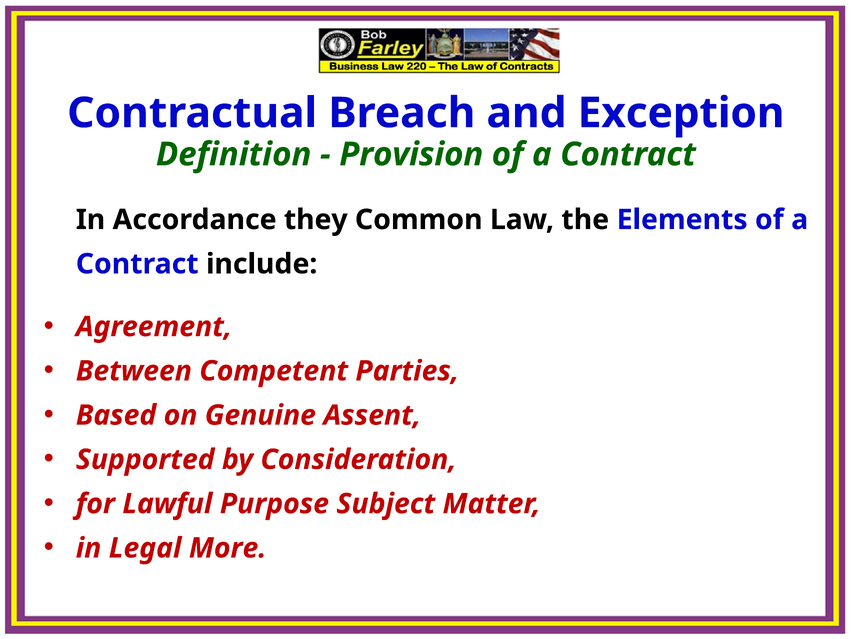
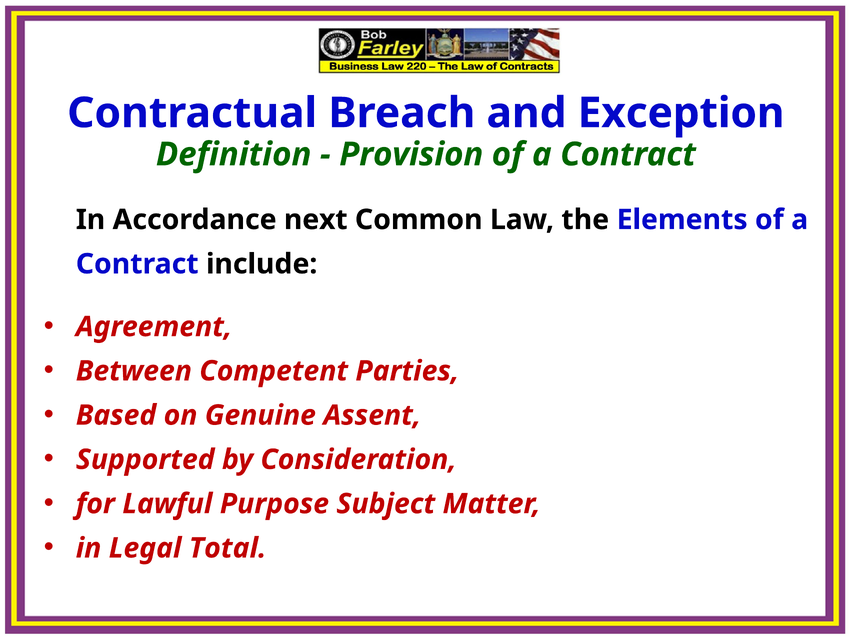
they: they -> next
More: More -> Total
